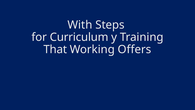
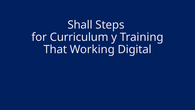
With: With -> Shall
Offers: Offers -> Digital
